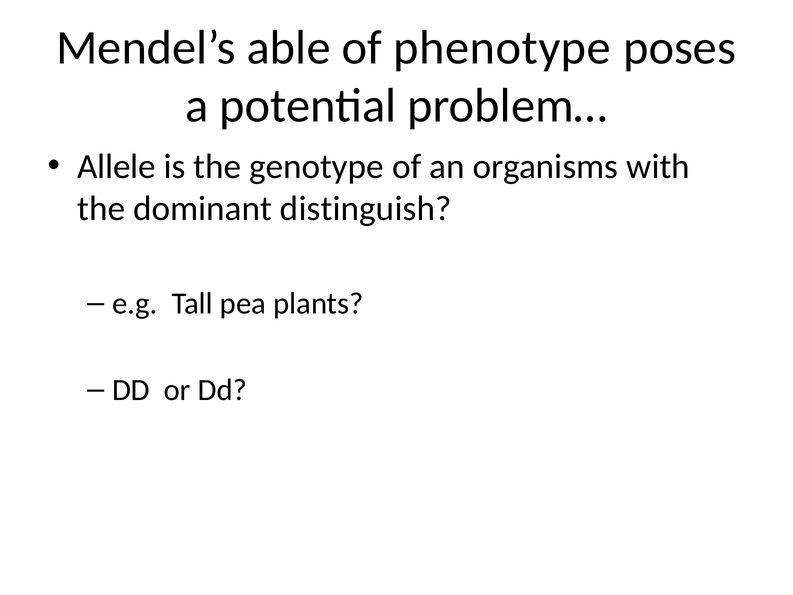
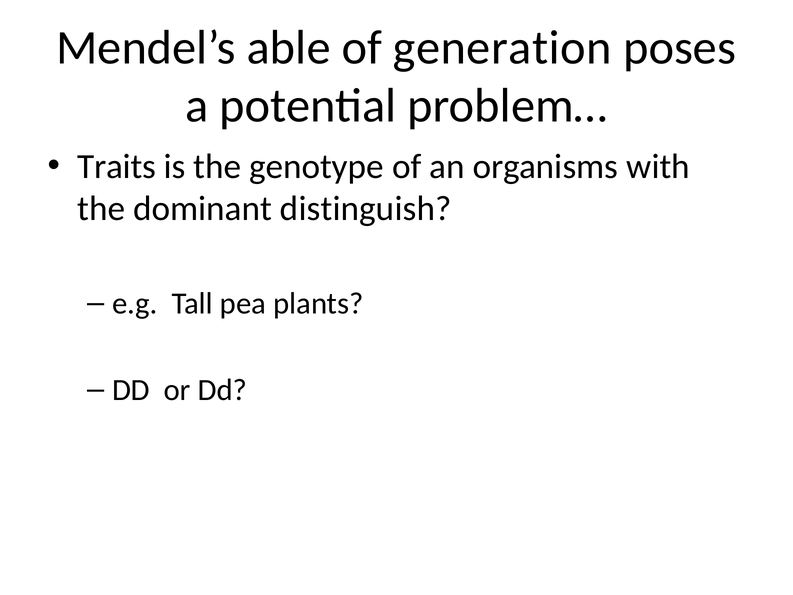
phenotype: phenotype -> generation
Allele: Allele -> Traits
